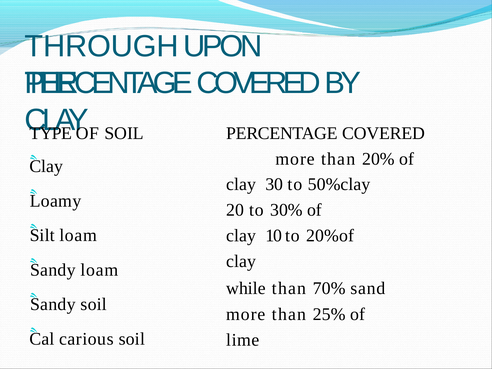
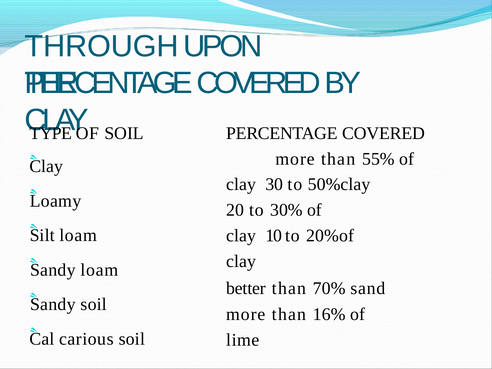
20%: 20% -> 55%
while: while -> better
25%: 25% -> 16%
